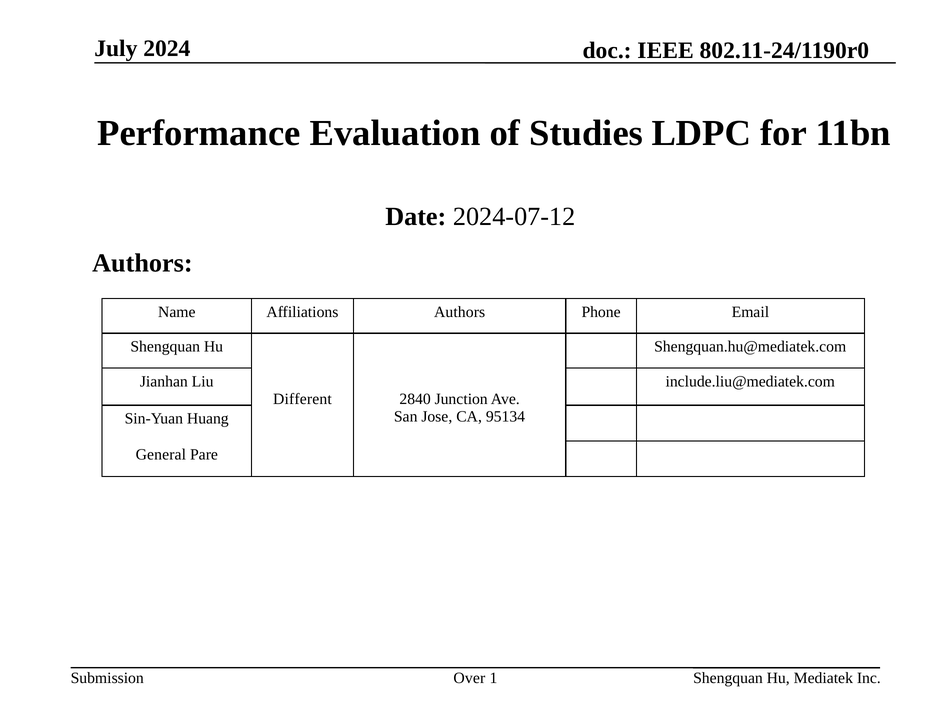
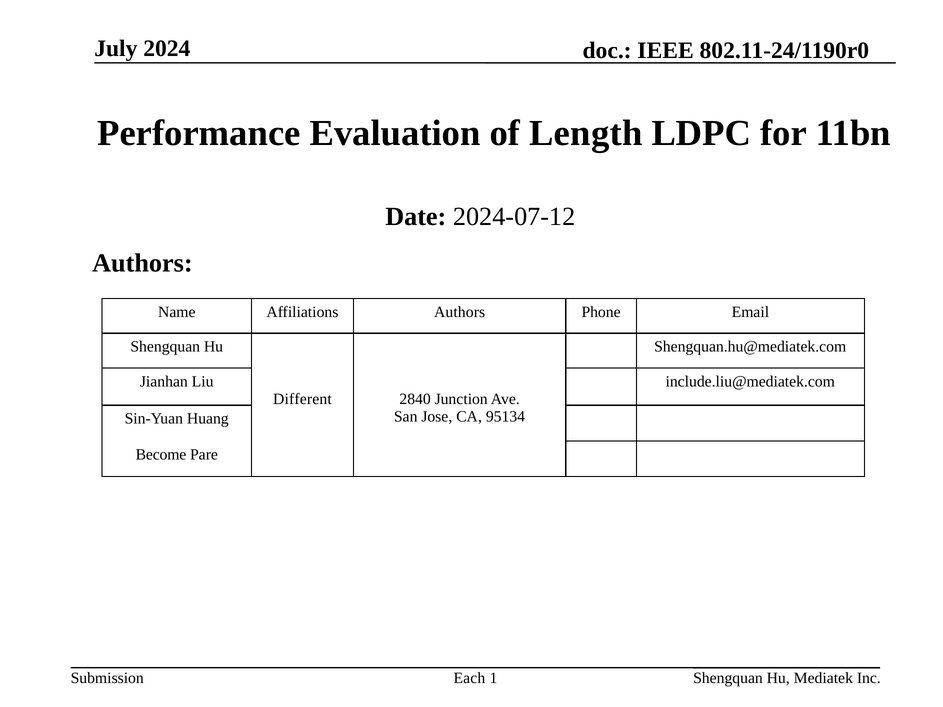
Studies: Studies -> Length
General: General -> Become
Over: Over -> Each
